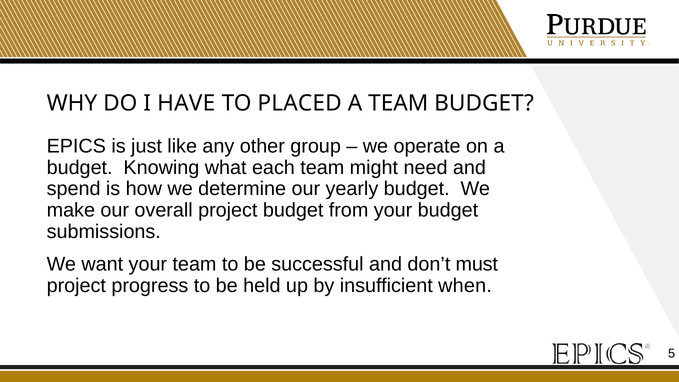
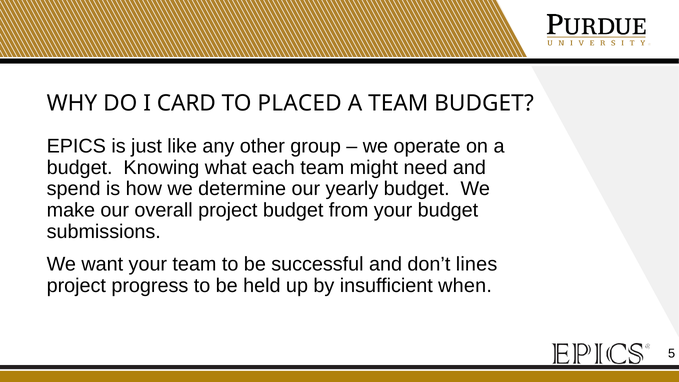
HAVE: HAVE -> CARD
must: must -> lines
